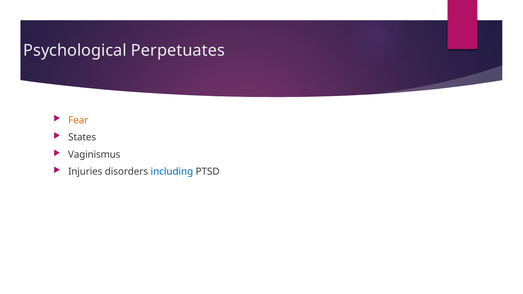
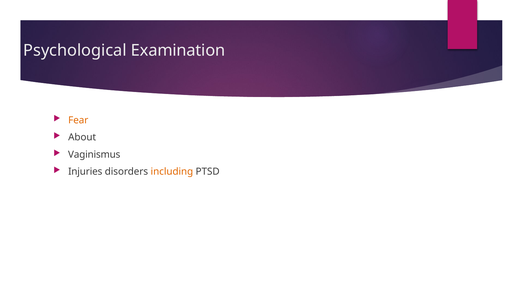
Perpetuates: Perpetuates -> Examination
States: States -> About
including colour: blue -> orange
